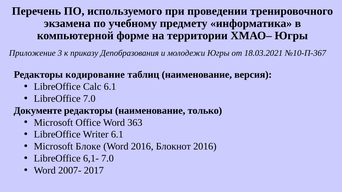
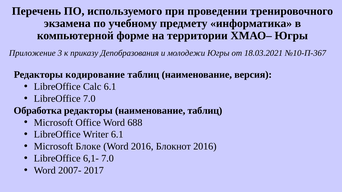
Документе: Документе -> Обработка
наименование только: только -> таблиц
363: 363 -> 688
